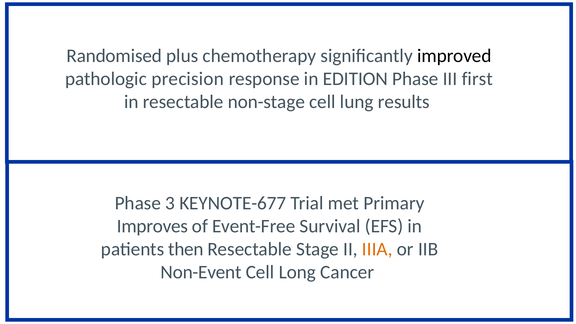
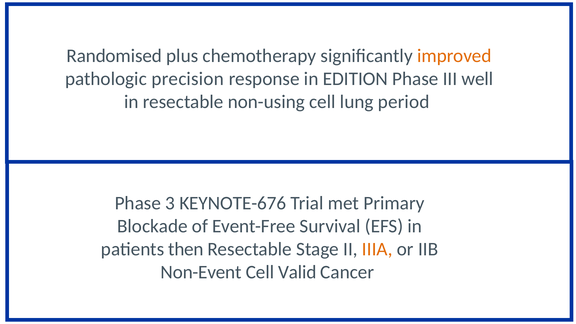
improved colour: black -> orange
first: first -> well
non-stage: non-stage -> non-using
results: results -> period
KEYNOTE-677: KEYNOTE-677 -> KEYNOTE-676
Improves: Improves -> Blockade
Long: Long -> Valid
